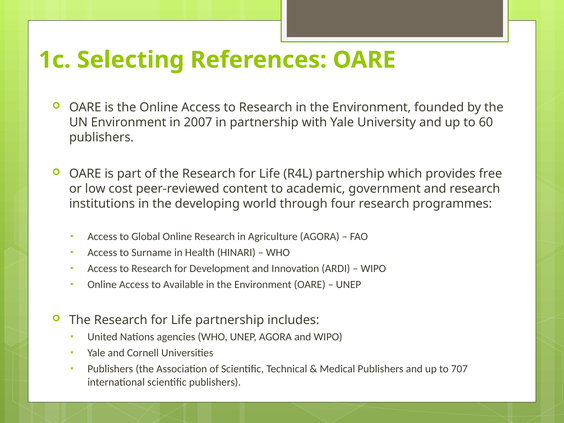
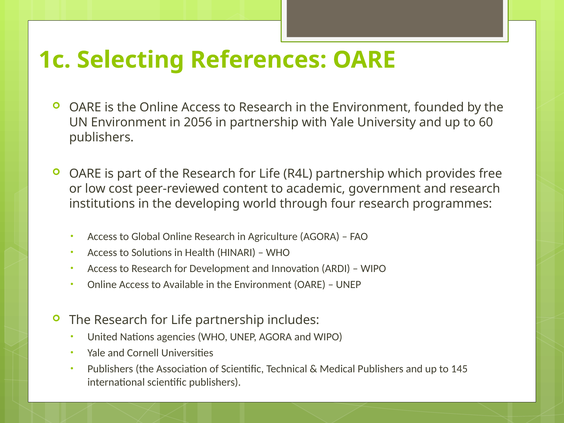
2007: 2007 -> 2056
Surname: Surname -> Solutions
707: 707 -> 145
